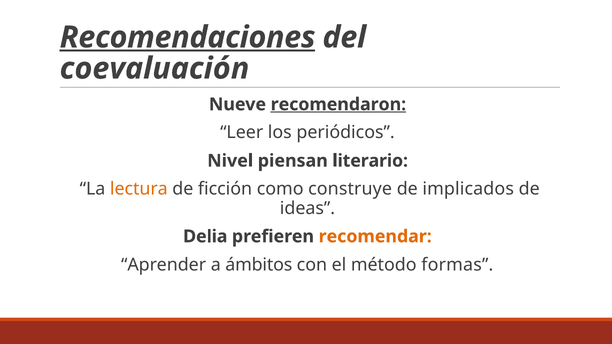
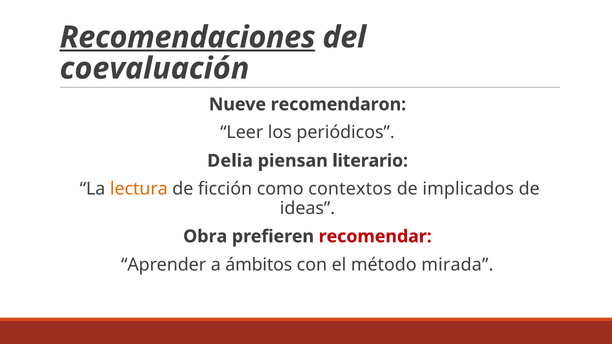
recomendaron underline: present -> none
Nivel: Nivel -> Delia
construye: construye -> contextos
Delia: Delia -> Obra
recomendar colour: orange -> red
formas: formas -> mirada
